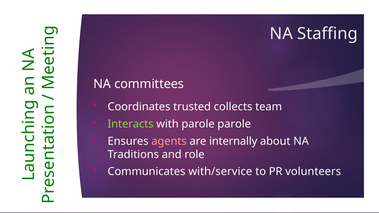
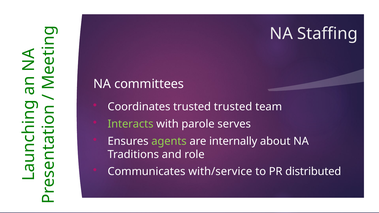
trusted collects: collects -> trusted
parole parole: parole -> serves
agents colour: pink -> light green
volunteers: volunteers -> distributed
